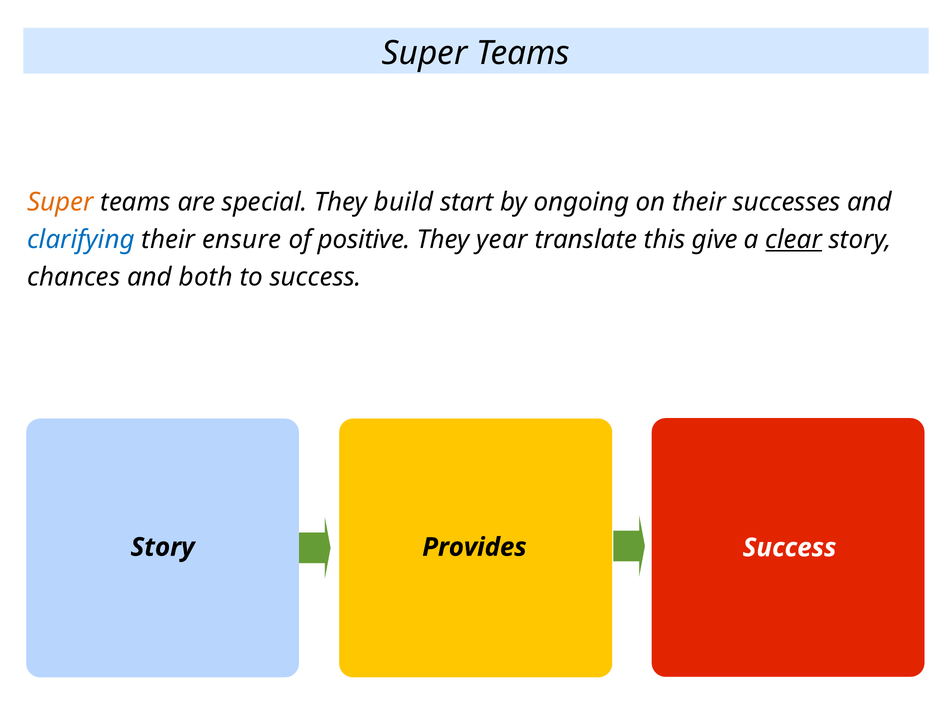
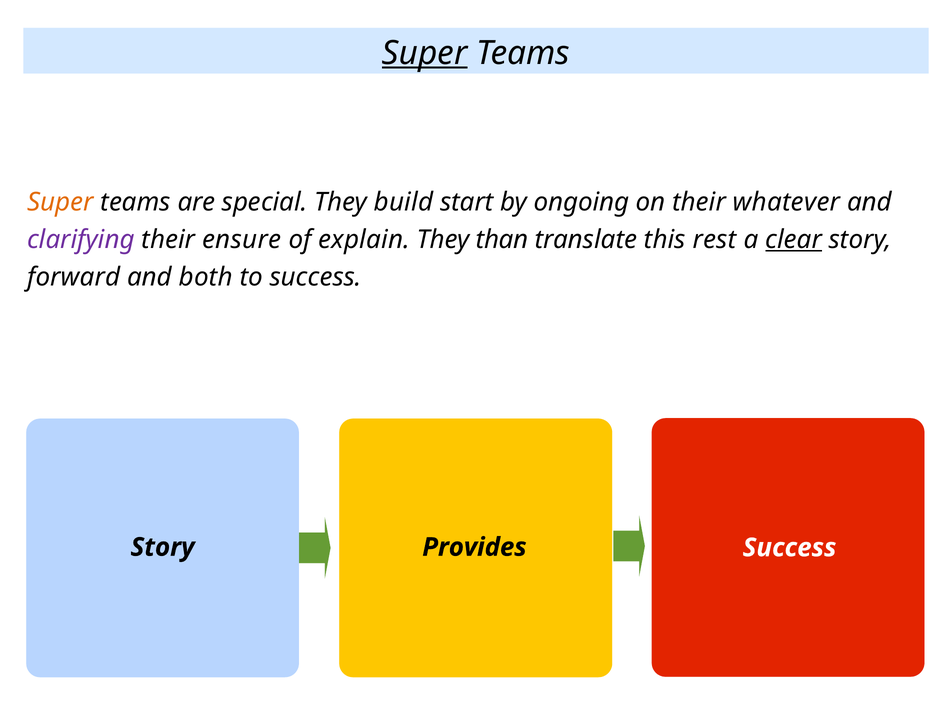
Super at (425, 53) underline: none -> present
successes: successes -> whatever
clarifying colour: blue -> purple
positive: positive -> explain
year: year -> than
give: give -> rest
chances: chances -> forward
